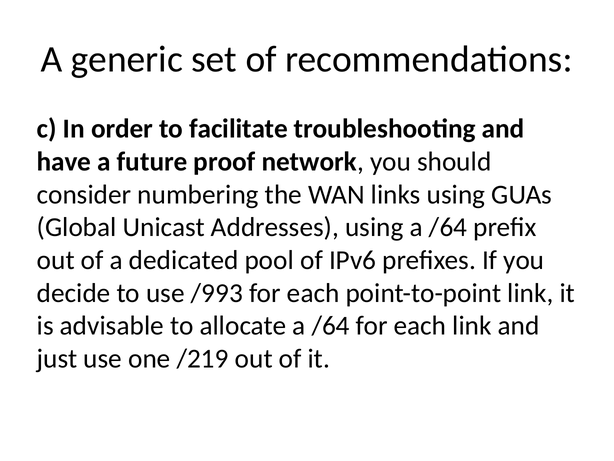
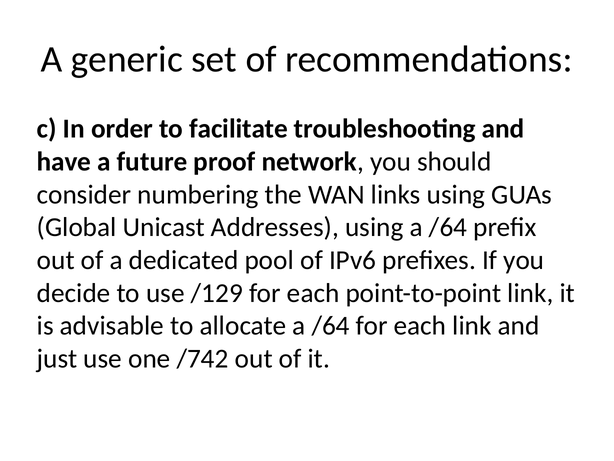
/993: /993 -> /129
/219: /219 -> /742
